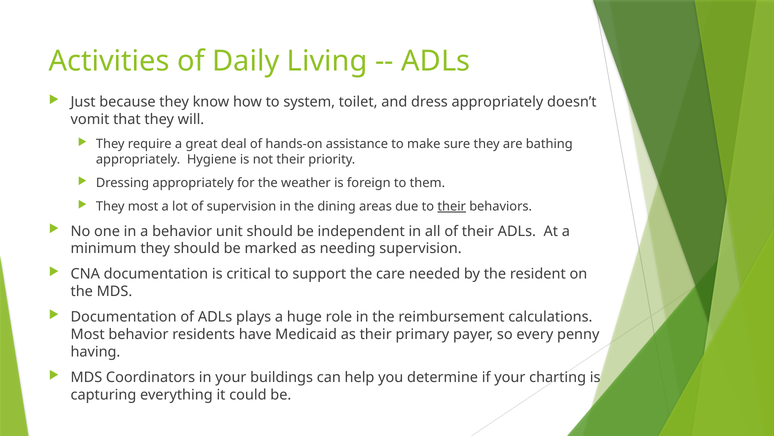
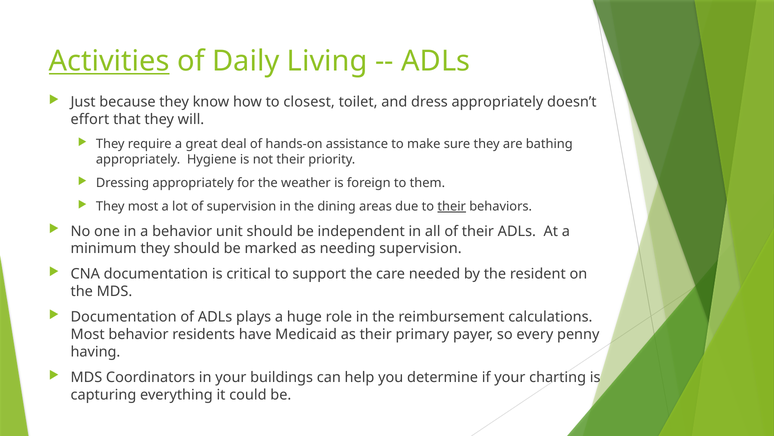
Activities underline: none -> present
system: system -> closest
vomit: vomit -> effort
